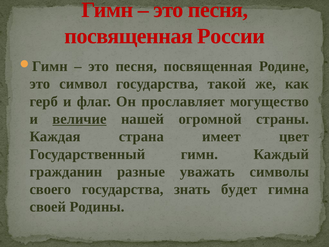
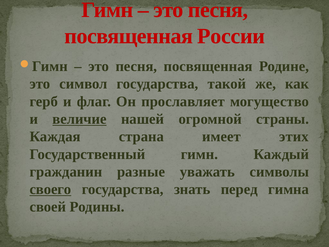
цвет: цвет -> этих
своего underline: none -> present
будет: будет -> перед
